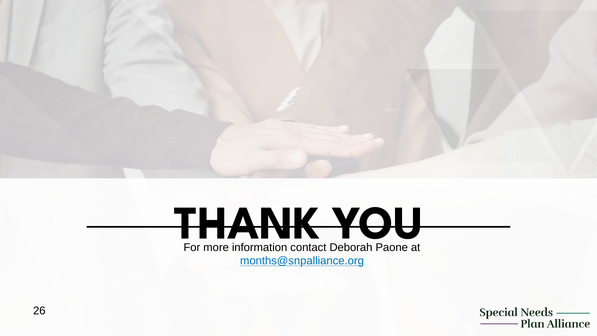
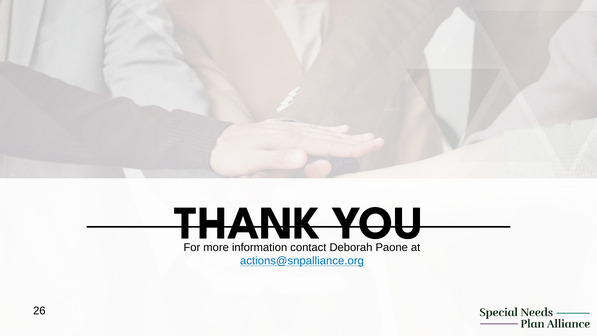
months@snpalliance.org: months@snpalliance.org -> actions@snpalliance.org
